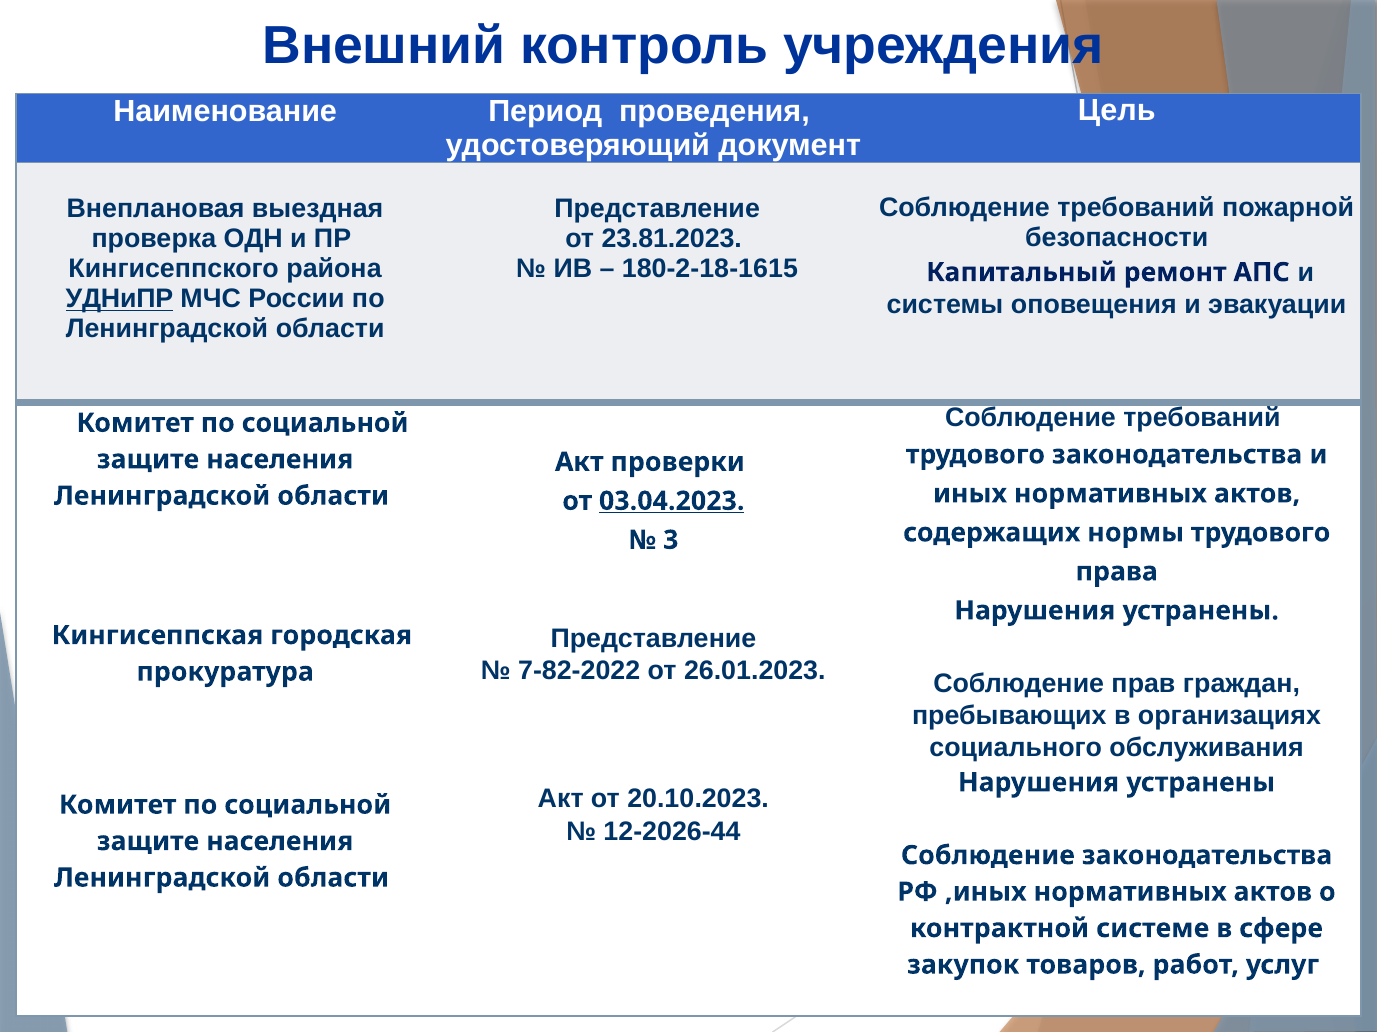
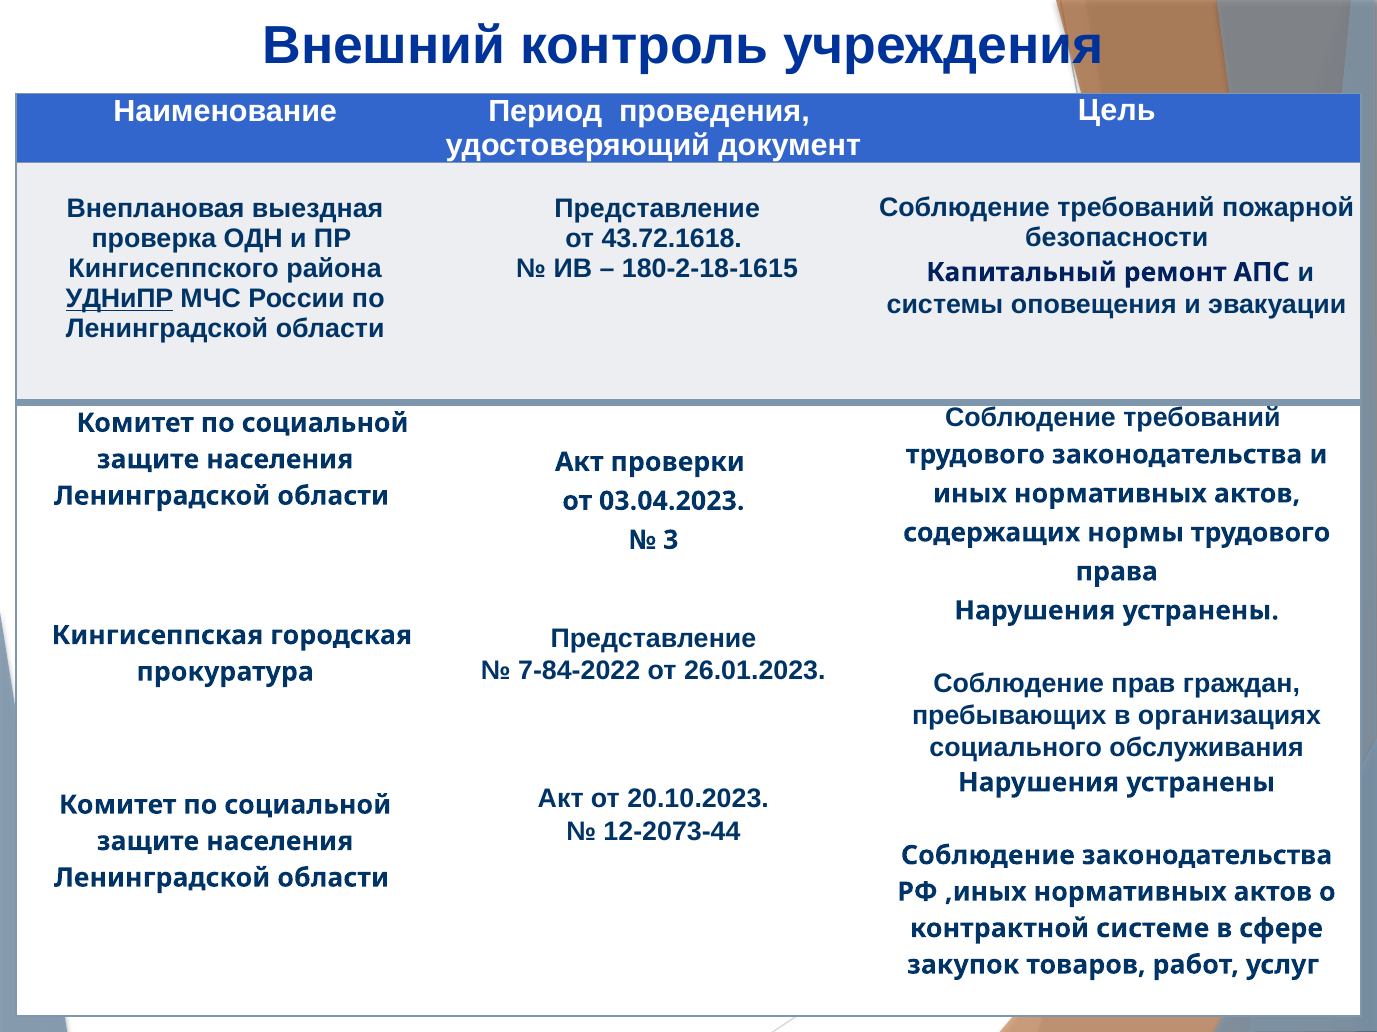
23.81.2023: 23.81.2023 -> 43.72.1618
03.04.2023 underline: present -> none
7-82-2022: 7-82-2022 -> 7-84-2022
12-2026-44: 12-2026-44 -> 12-2073-44
